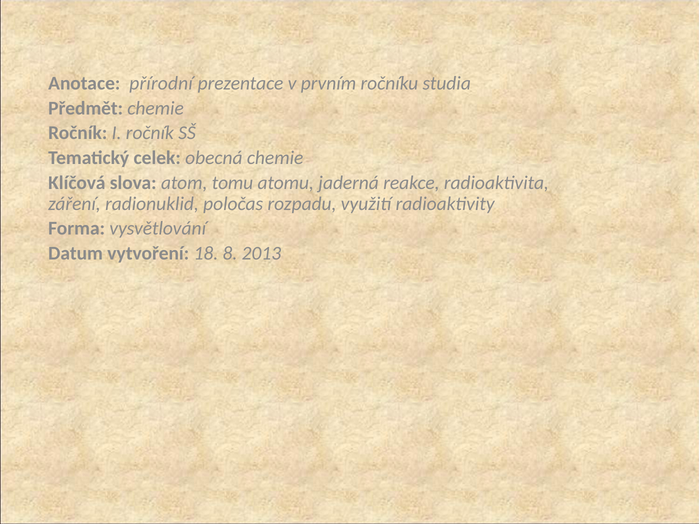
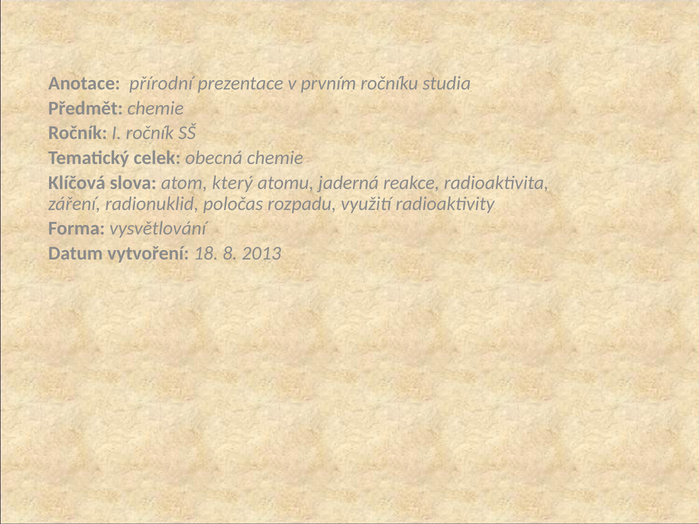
tomu: tomu -> který
